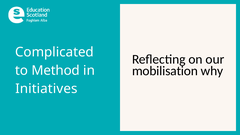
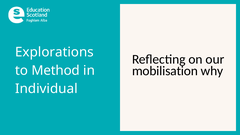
Complicated: Complicated -> Explorations
Initiatives: Initiatives -> Individual
